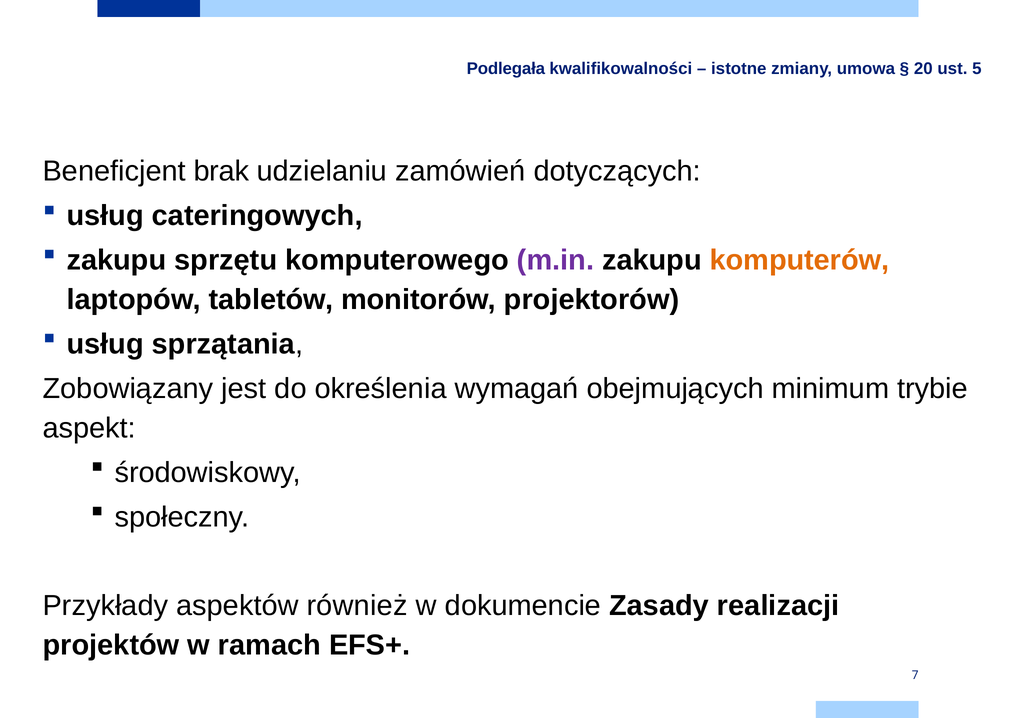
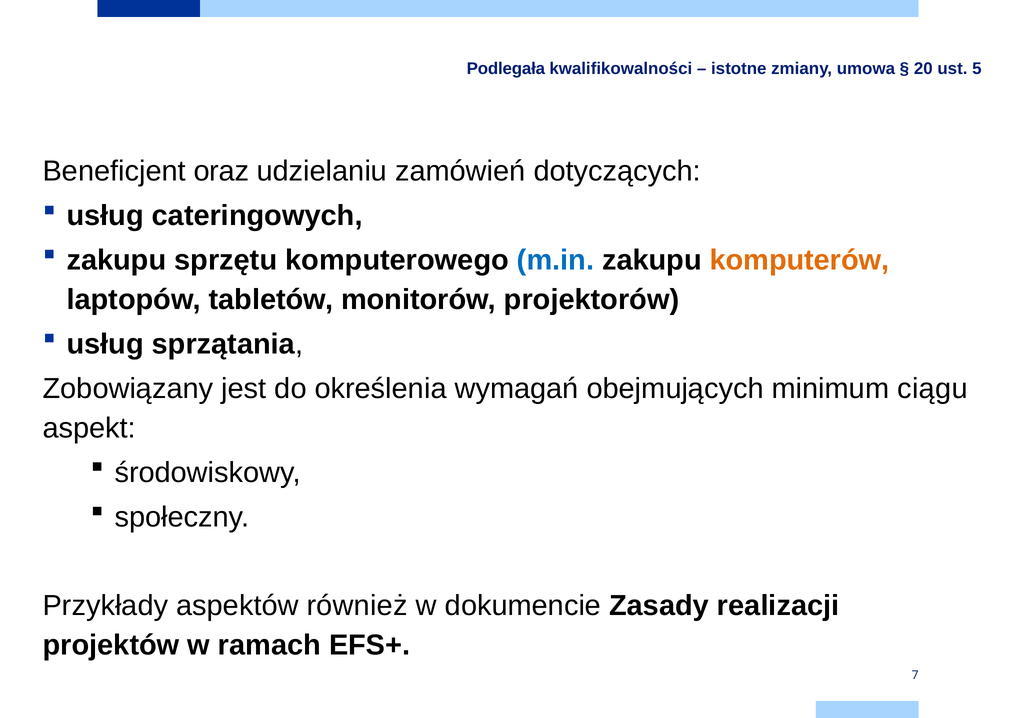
brak: brak -> oraz
m.in colour: purple -> blue
trybie: trybie -> ciągu
